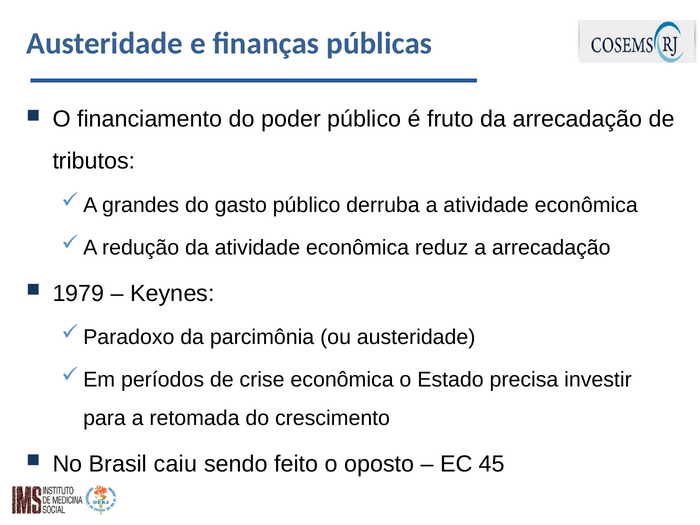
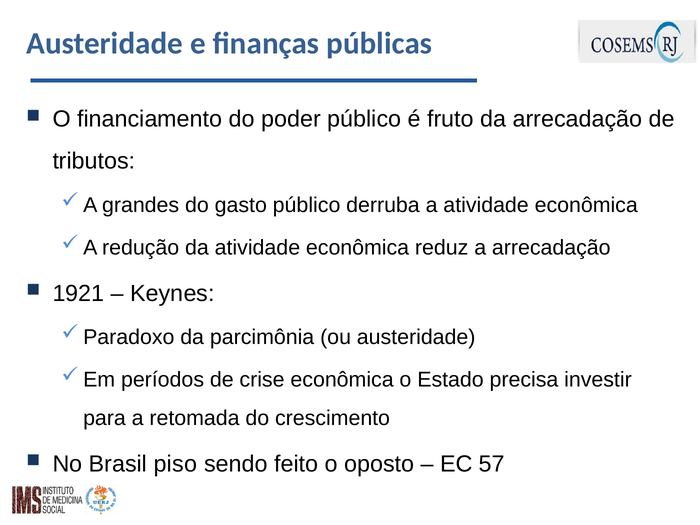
1979: 1979 -> 1921
caiu: caiu -> piso
45: 45 -> 57
